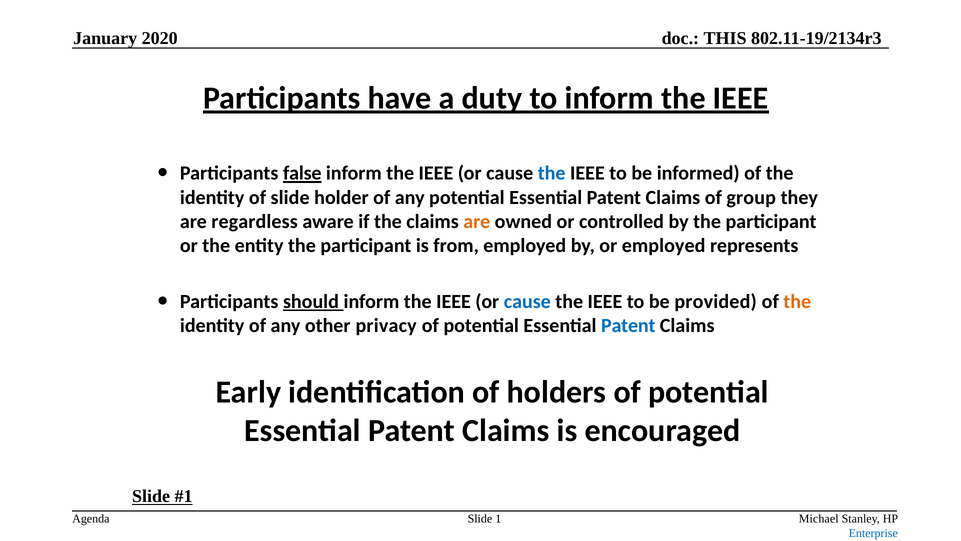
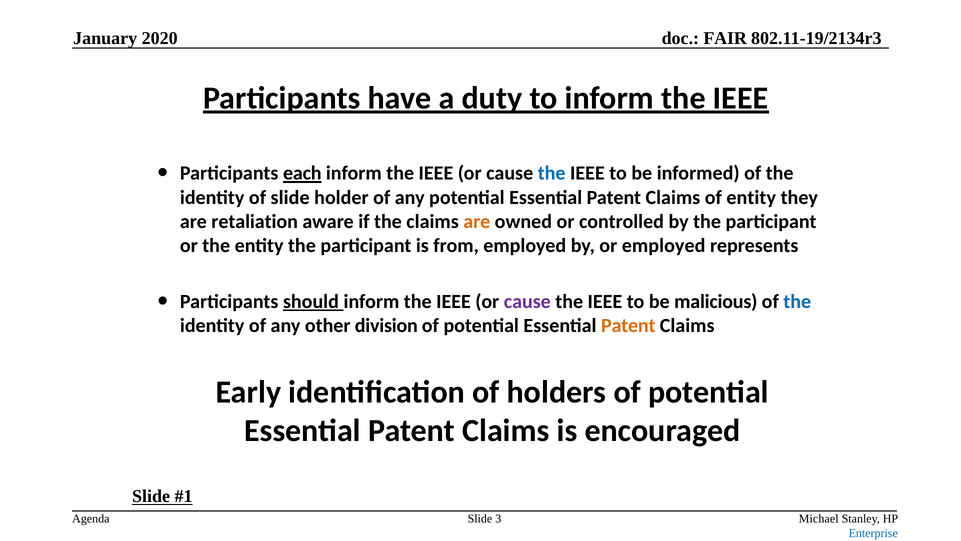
THIS: THIS -> FAIR
false: false -> each
of group: group -> entity
regardless: regardless -> retaliation
cause at (527, 301) colour: blue -> purple
provided: provided -> malicious
the at (797, 301) colour: orange -> blue
privacy: privacy -> division
Patent at (628, 325) colour: blue -> orange
1: 1 -> 3
